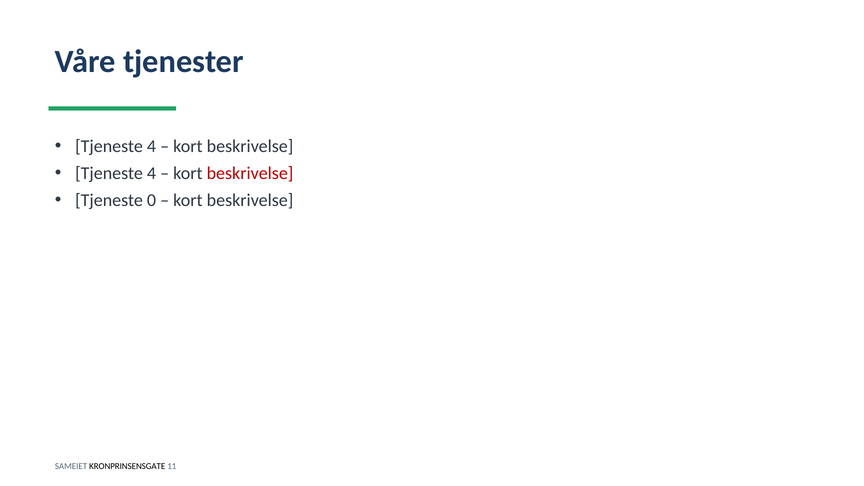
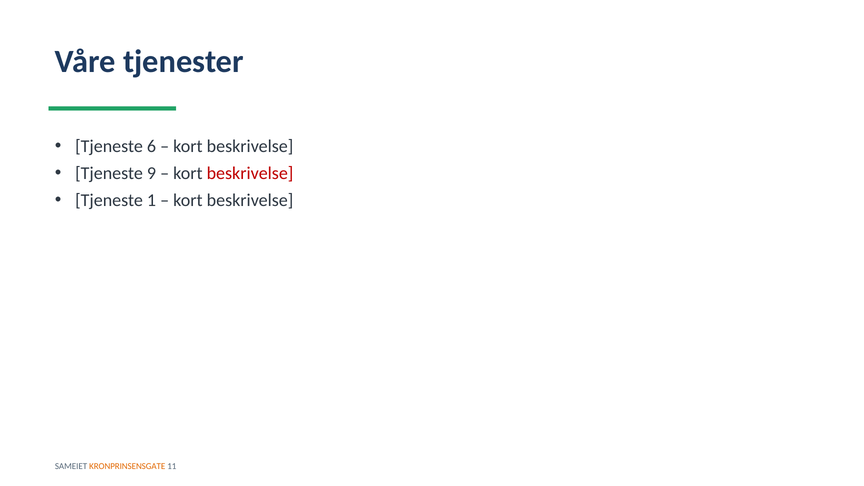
4 at (151, 146): 4 -> 6
4 at (151, 173): 4 -> 9
0: 0 -> 1
KRONPRINSENSGATE colour: black -> orange
